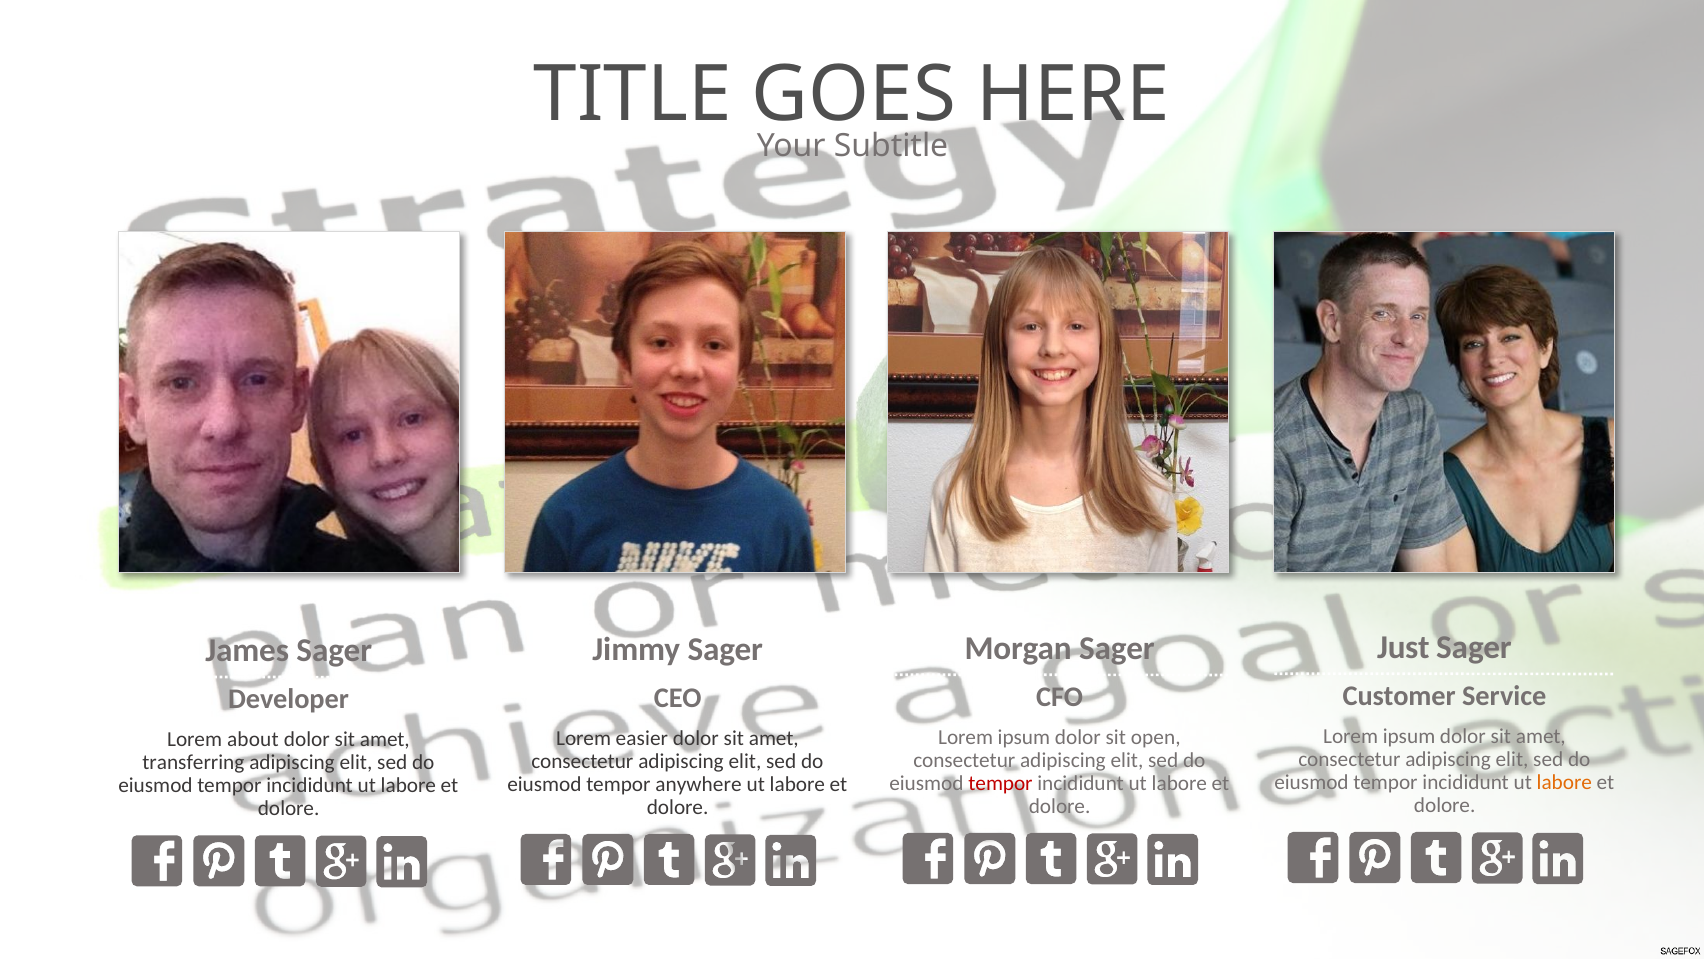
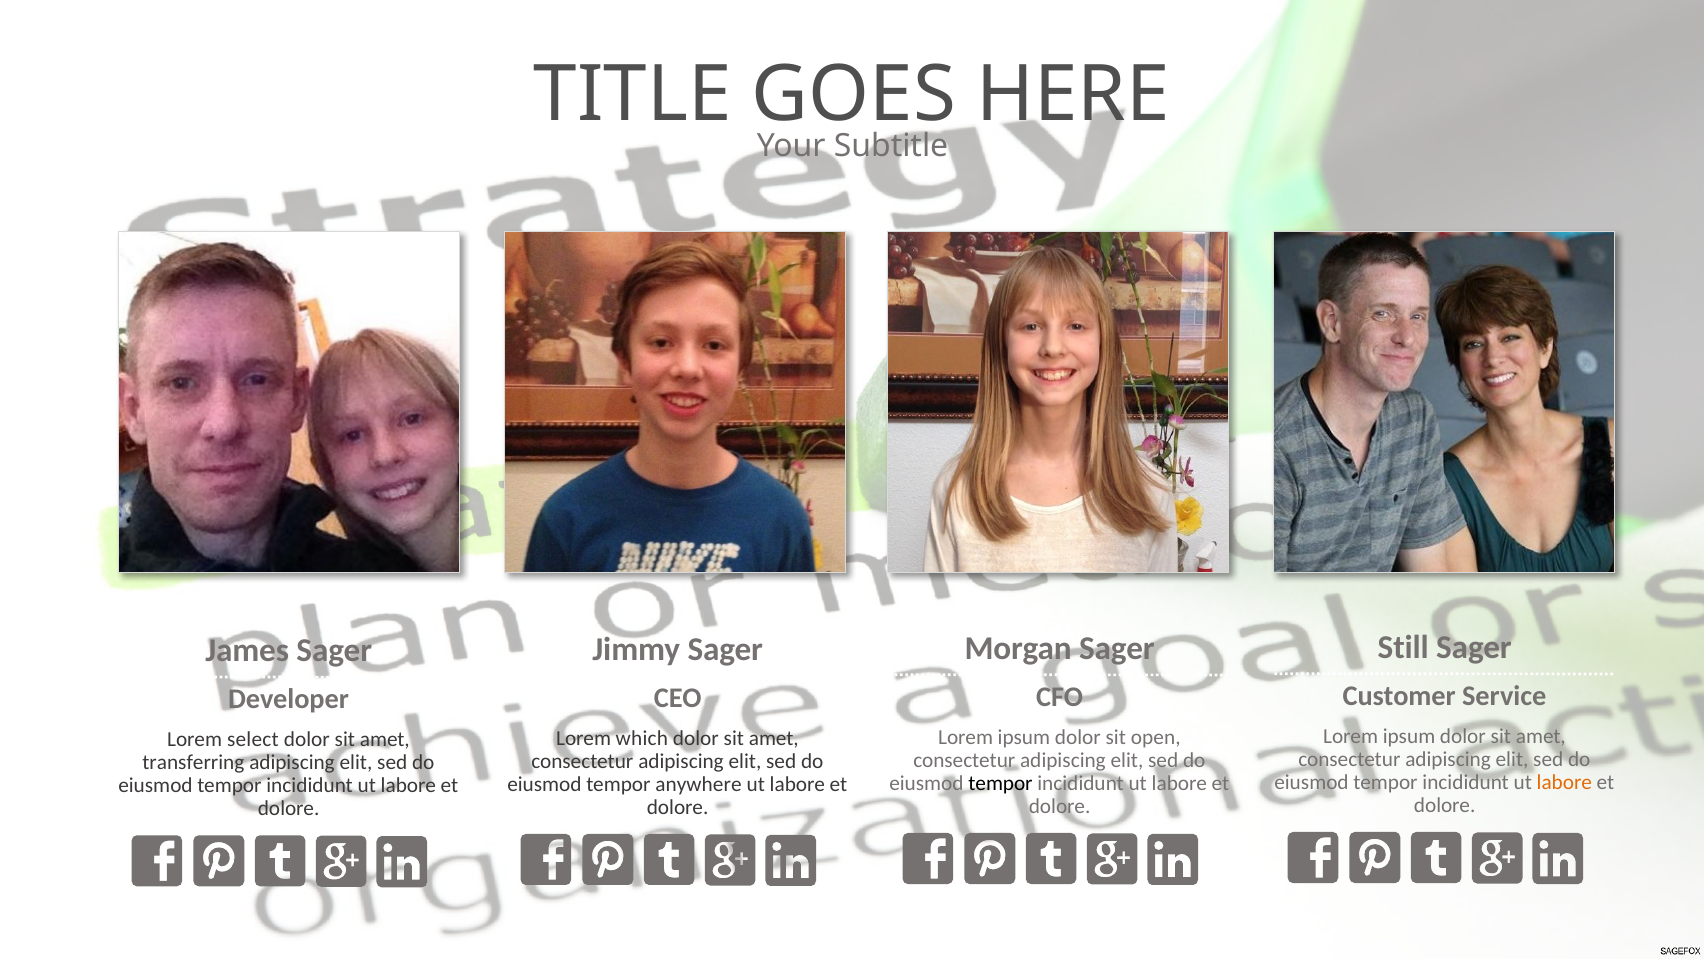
Just: Just -> Still
easier: easier -> which
about: about -> select
tempor at (1001, 783) colour: red -> black
